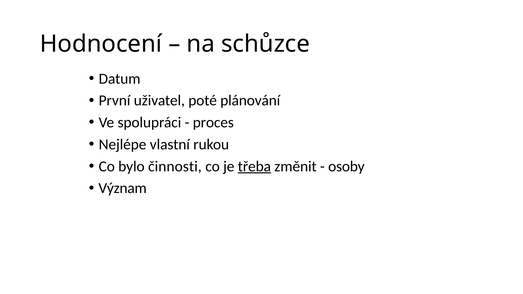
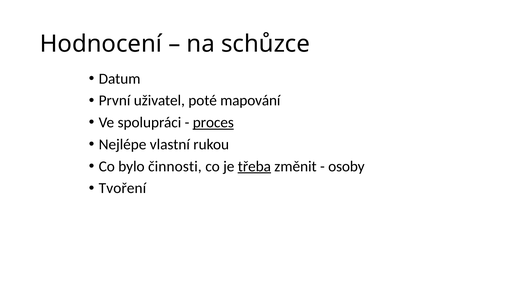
plánování: plánování -> mapování
proces underline: none -> present
Význam: Význam -> Tvoření
